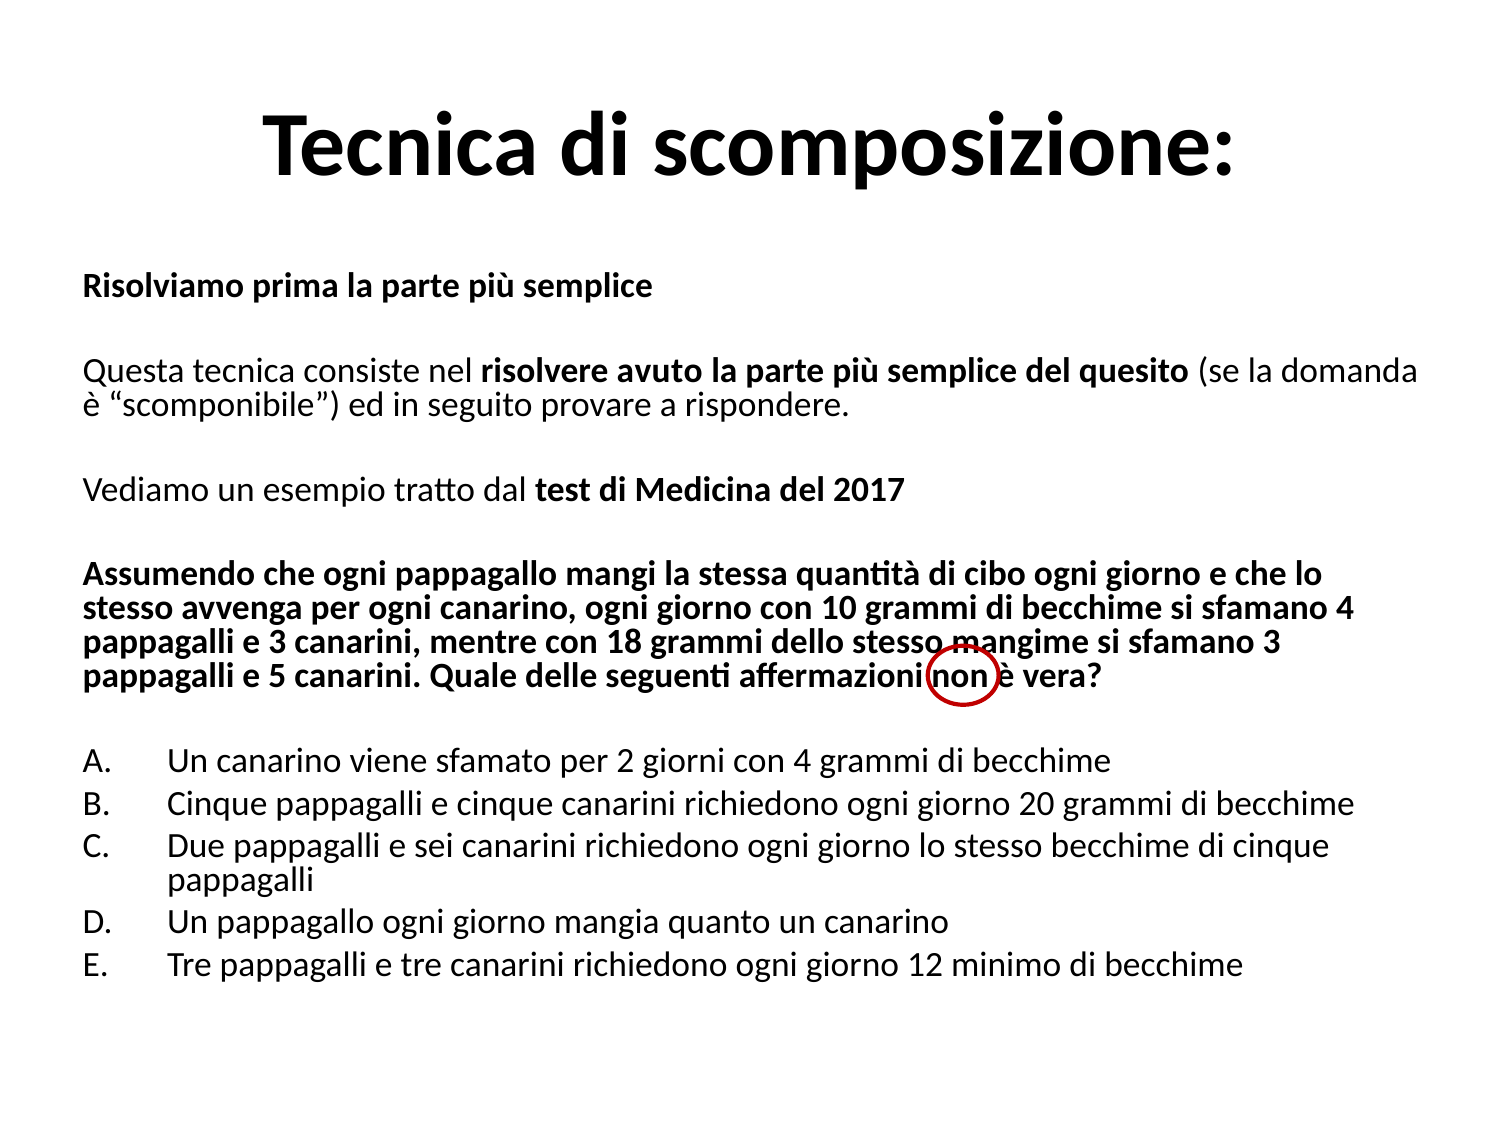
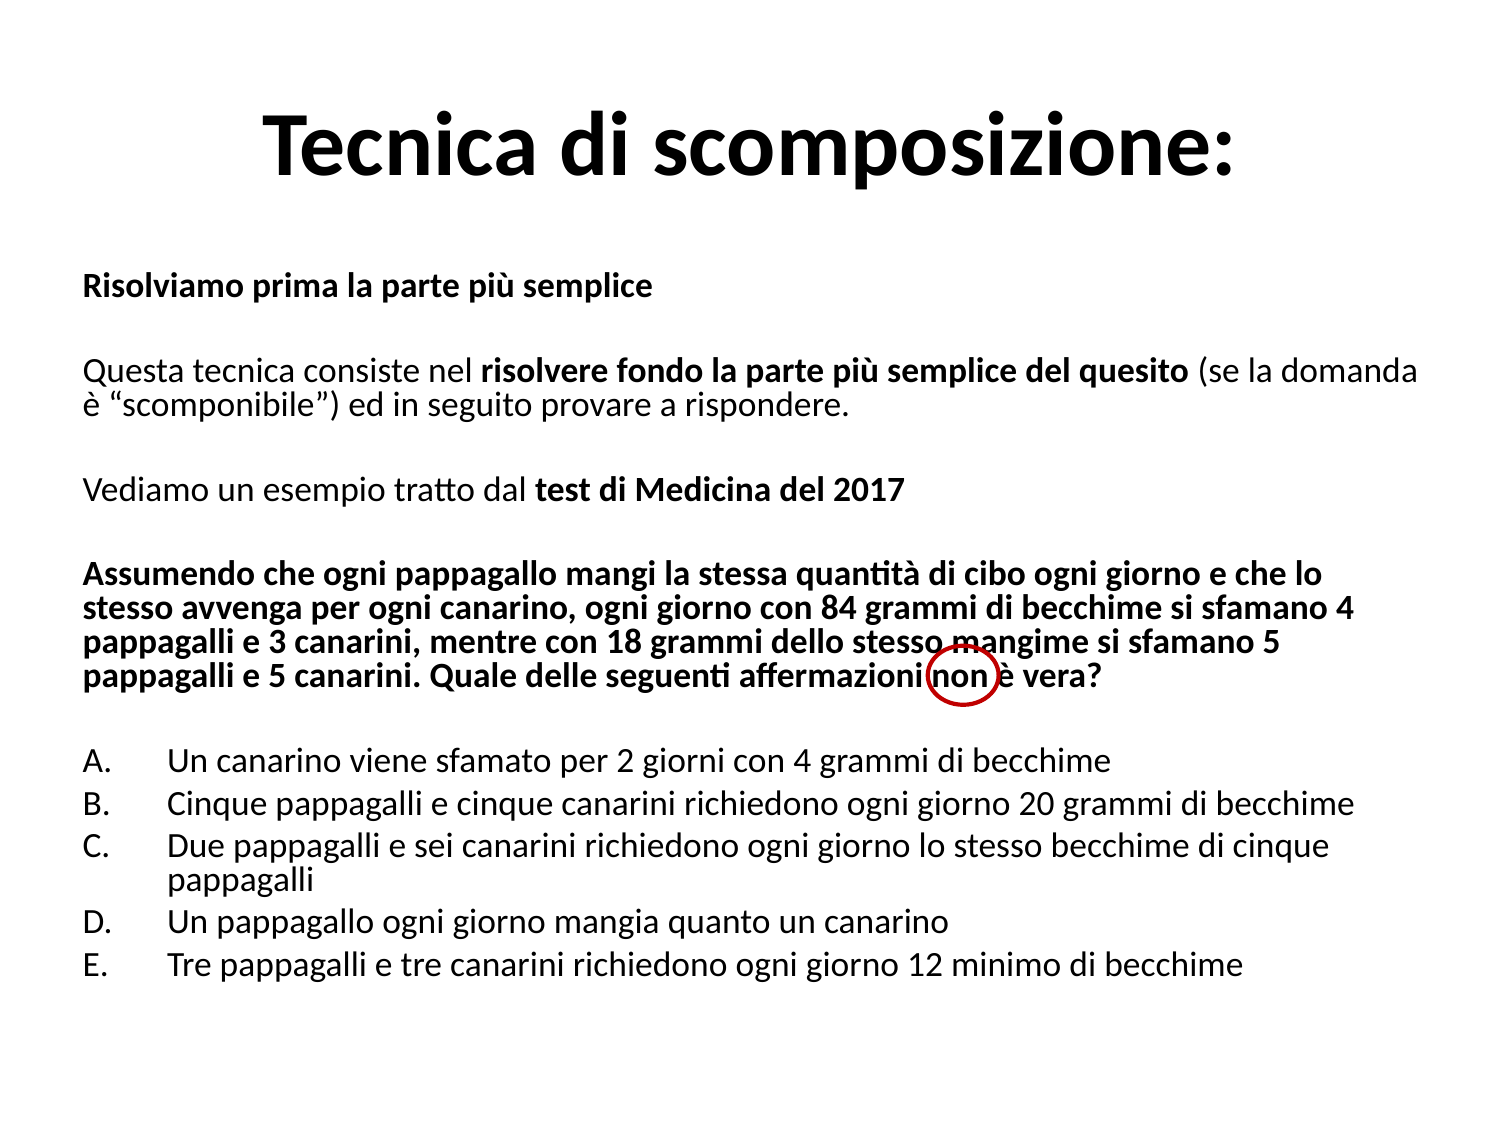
avuto: avuto -> fondo
10: 10 -> 84
sfamano 3: 3 -> 5
